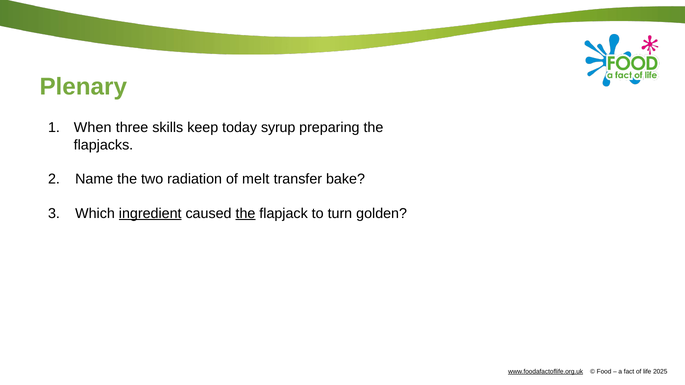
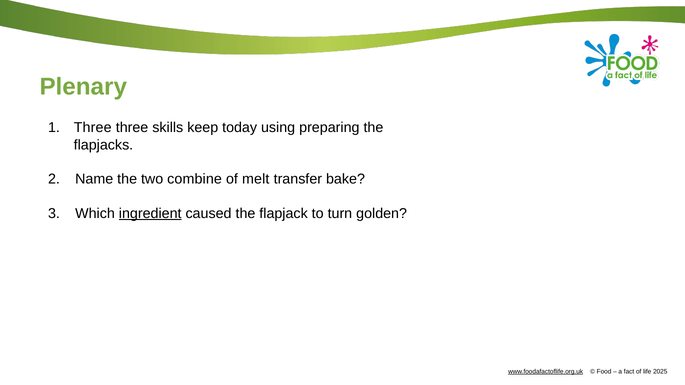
When at (93, 128): When -> Three
syrup: syrup -> using
radiation: radiation -> combine
the at (245, 214) underline: present -> none
